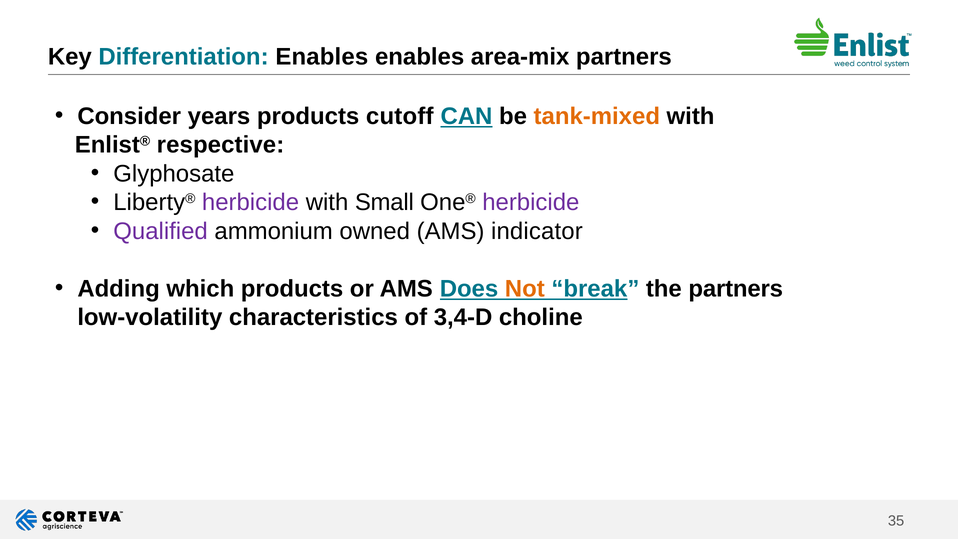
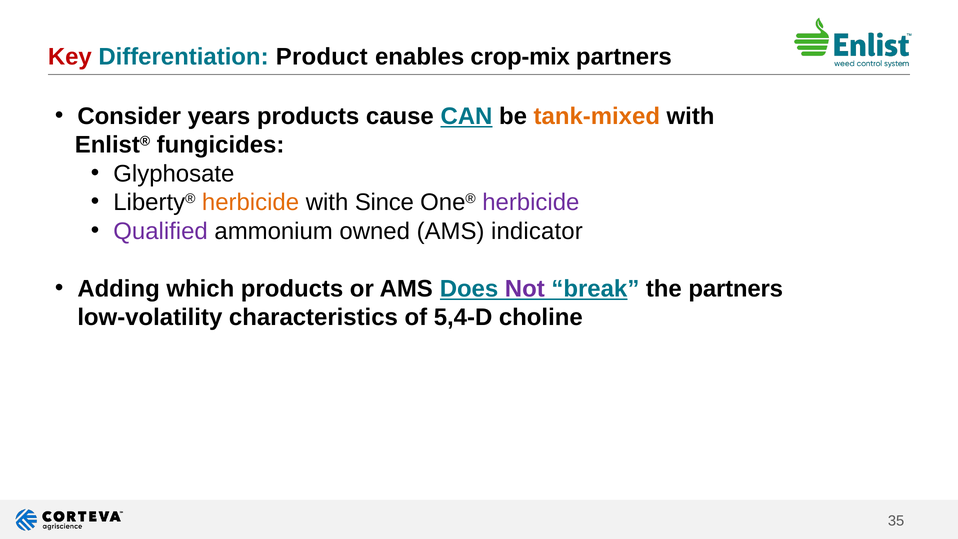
Key colour: black -> red
Differentiation Enables: Enables -> Product
area-mix: area-mix -> crop-mix
cutoff: cutoff -> cause
respective: respective -> fungicides
herbicide at (251, 202) colour: purple -> orange
Small: Small -> Since
Not colour: orange -> purple
3,4-D: 3,4-D -> 5,4-D
